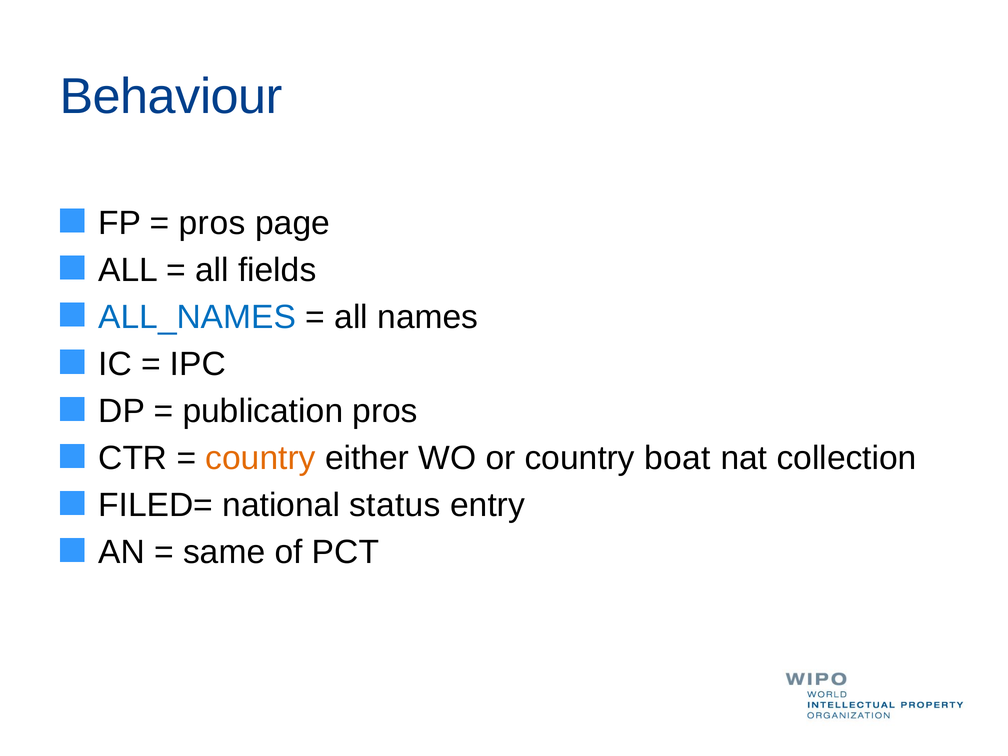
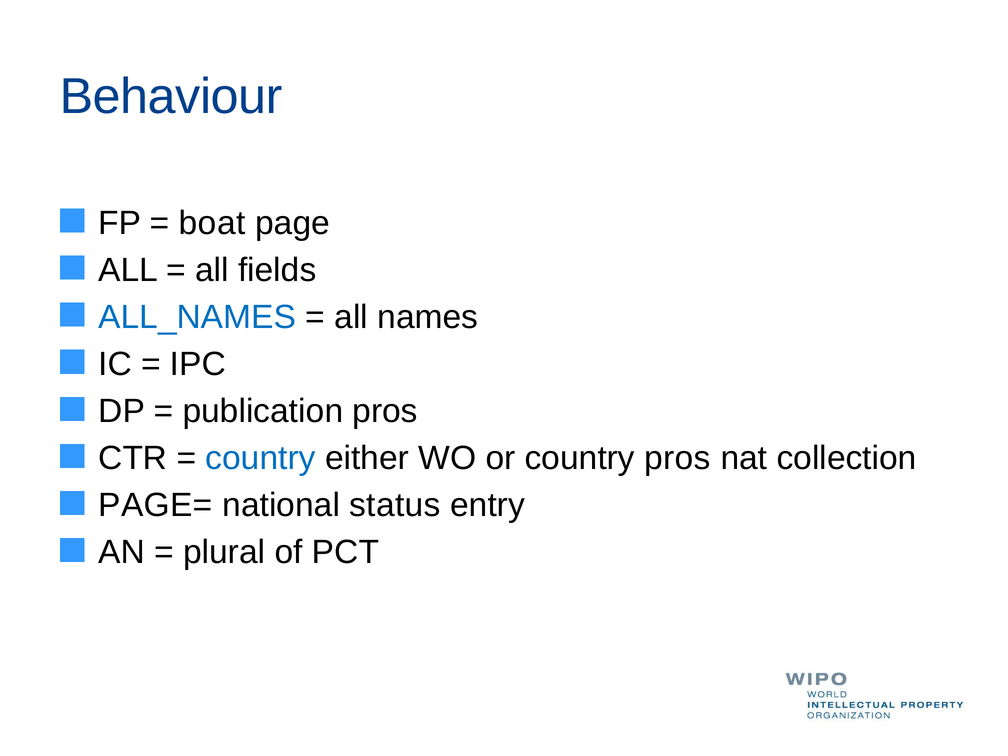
pros at (212, 223): pros -> boat
country at (261, 458) colour: orange -> blue
country boat: boat -> pros
FILED=: FILED= -> PAGE=
same: same -> plural
